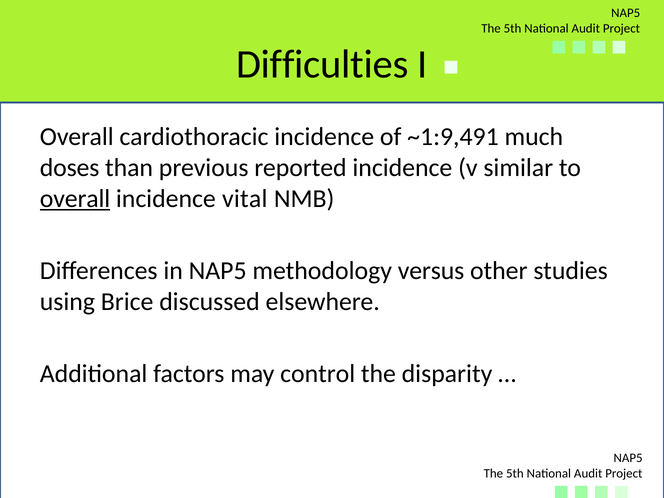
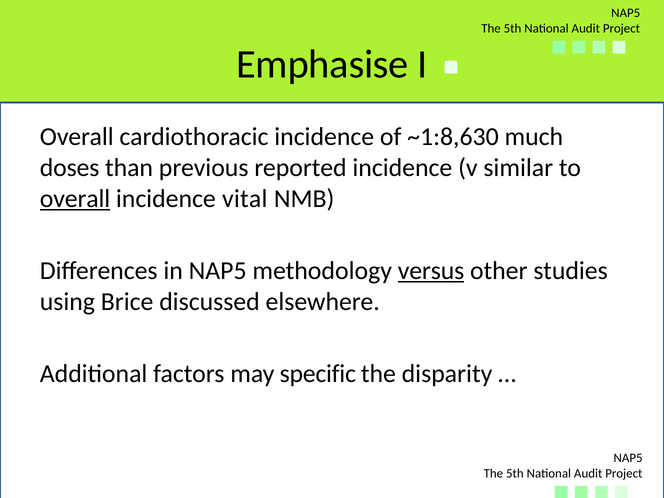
Difficulties: Difficulties -> Emphasise
~1:9,491: ~1:9,491 -> ~1:8,630
versus underline: none -> present
control: control -> specific
